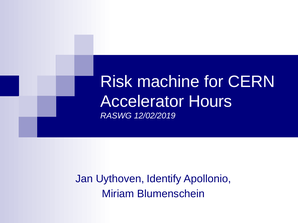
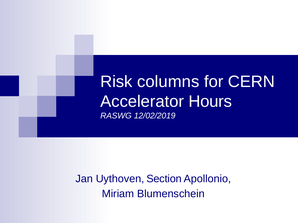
machine: machine -> columns
Identify: Identify -> Section
